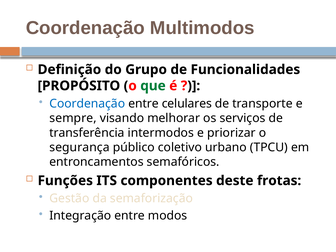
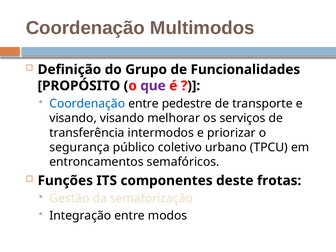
que colour: green -> purple
celulares: celulares -> pedestre
sempre at (73, 118): sempre -> visando
